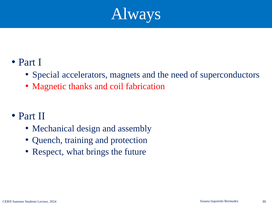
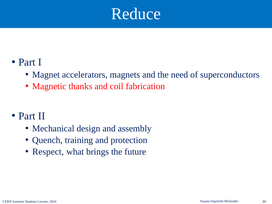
Always: Always -> Reduce
Special: Special -> Magnet
